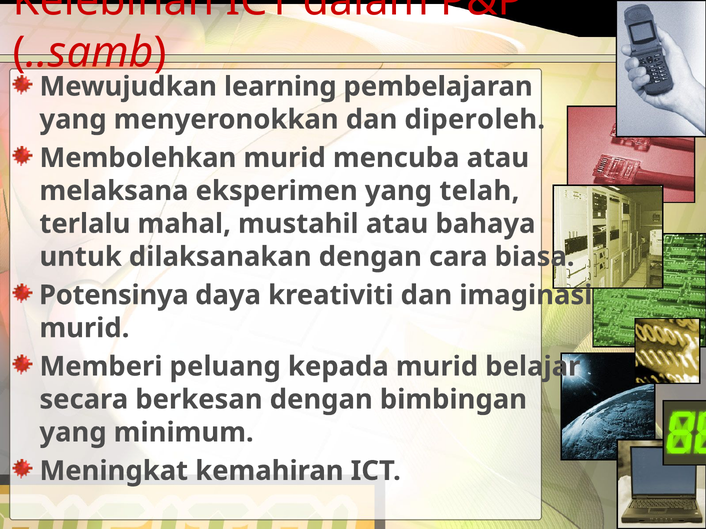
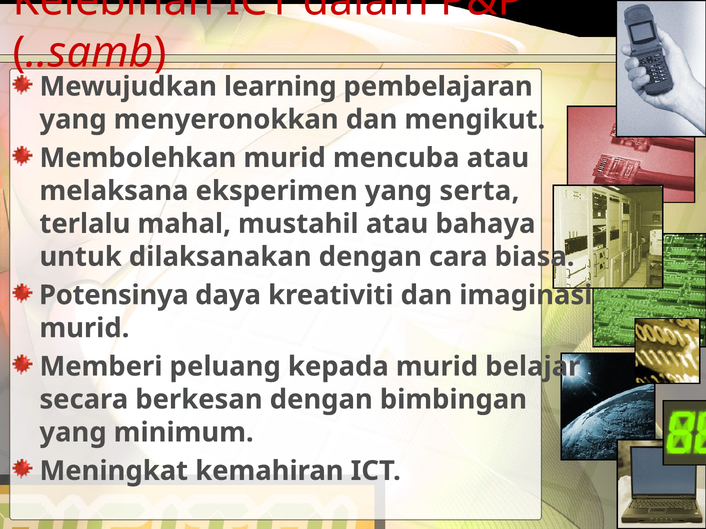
diperoleh: diperoleh -> mengikut
telah: telah -> serta
